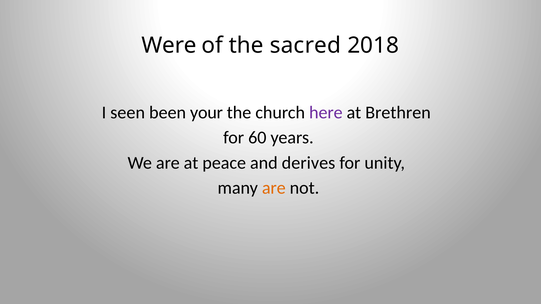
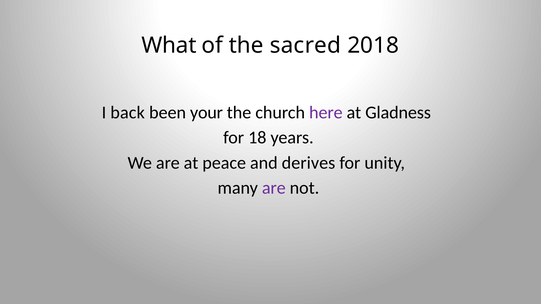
Were: Were -> What
seen: seen -> back
Brethren: Brethren -> Gladness
60: 60 -> 18
are at (274, 188) colour: orange -> purple
